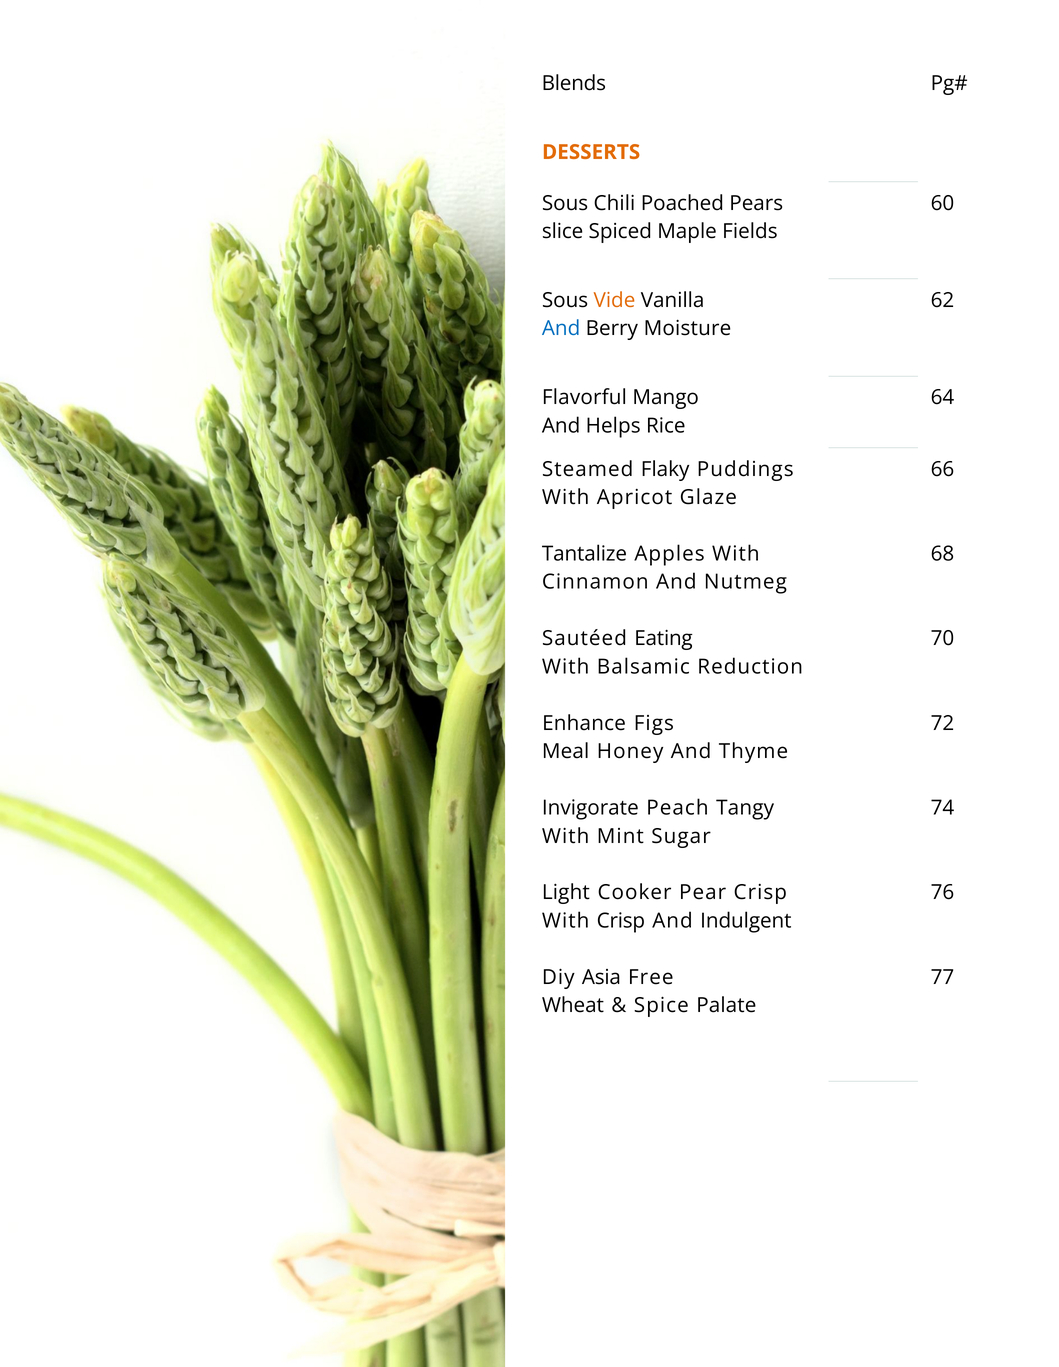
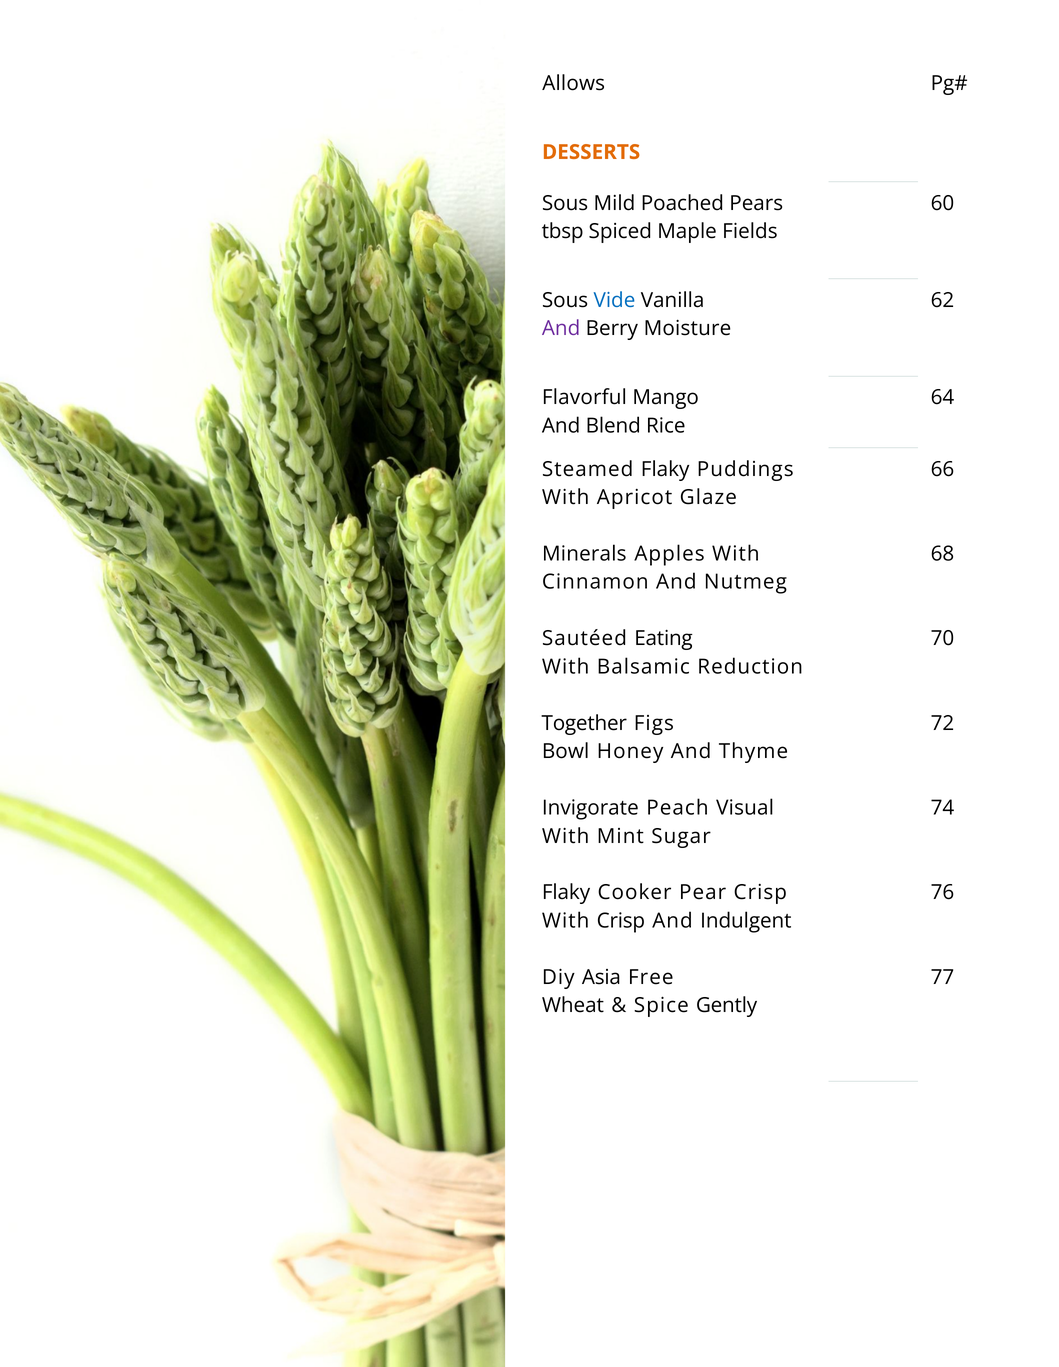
Blends: Blends -> Allows
Chili: Chili -> Mild
slice: slice -> tbsp
Vide colour: orange -> blue
And at (561, 328) colour: blue -> purple
Helps: Helps -> Blend
Tantalize: Tantalize -> Minerals
Enhance: Enhance -> Together
Meal: Meal -> Bowl
Tangy: Tangy -> Visual
Light at (566, 892): Light -> Flaky
Palate: Palate -> Gently
